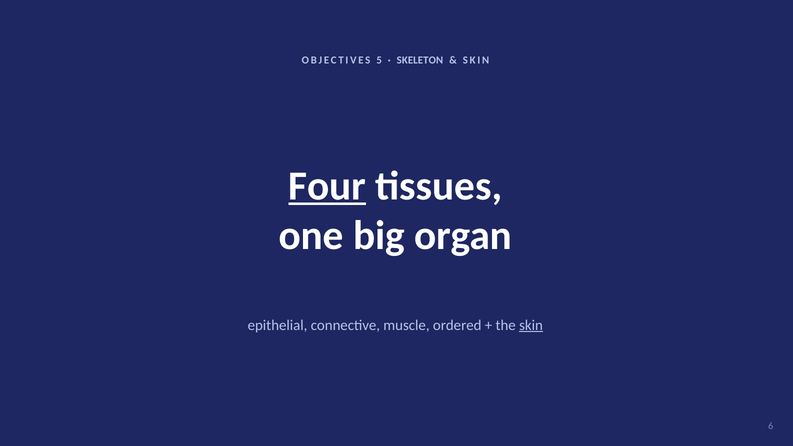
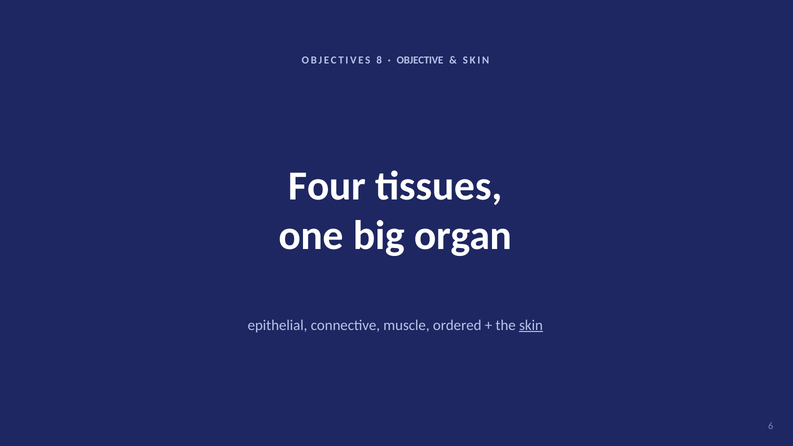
5: 5 -> 8
SKELETON: SKELETON -> OBJECTIVE
Four underline: present -> none
